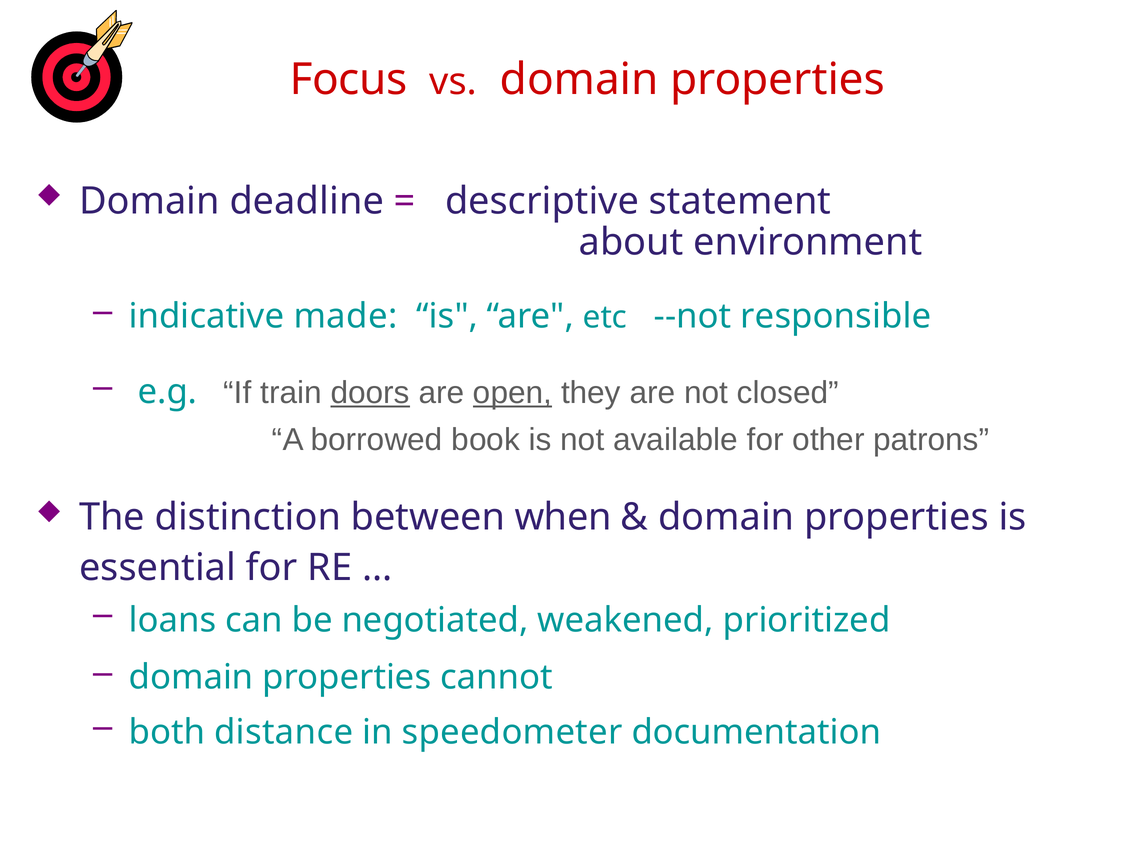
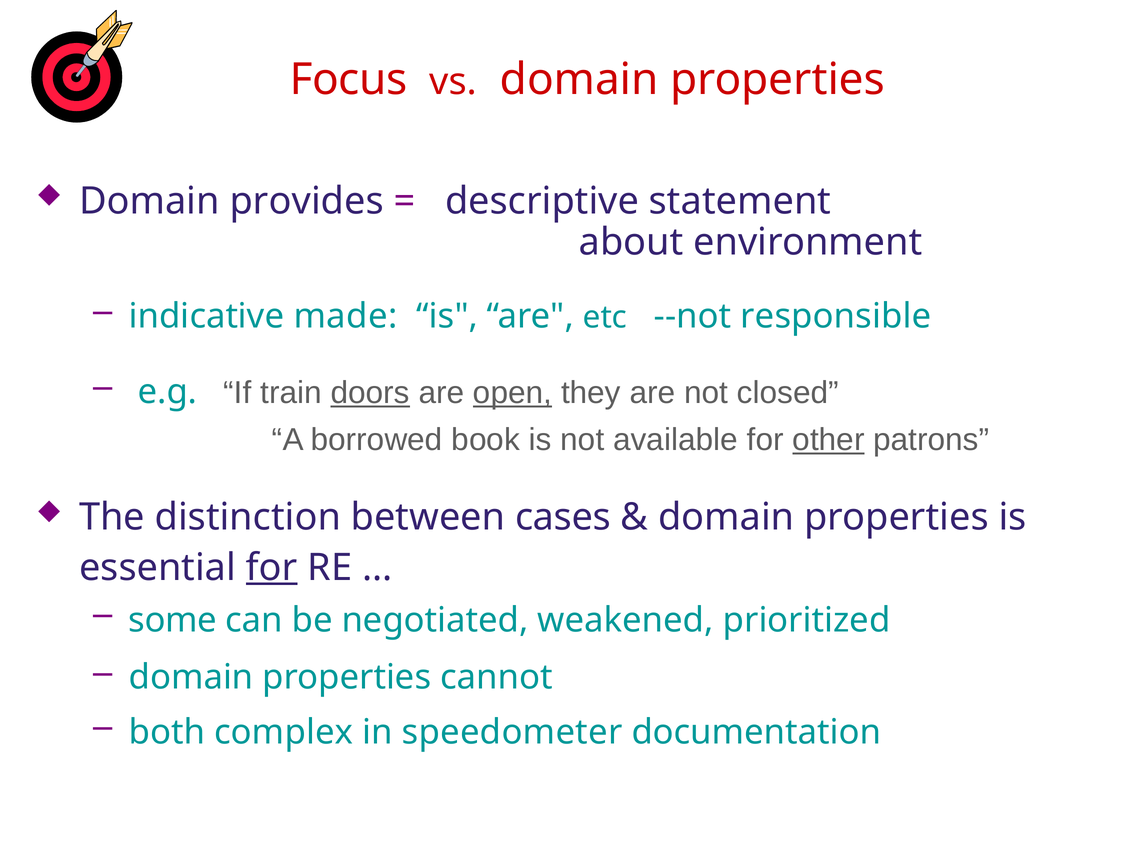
deadline: deadline -> provides
other underline: none -> present
when: when -> cases
for at (272, 567) underline: none -> present
loans: loans -> some
distance: distance -> complex
